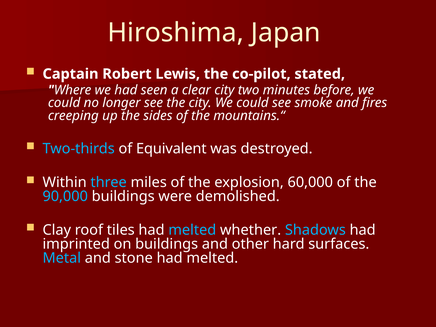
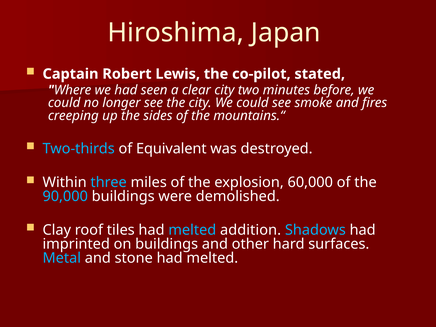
whether: whether -> addition
